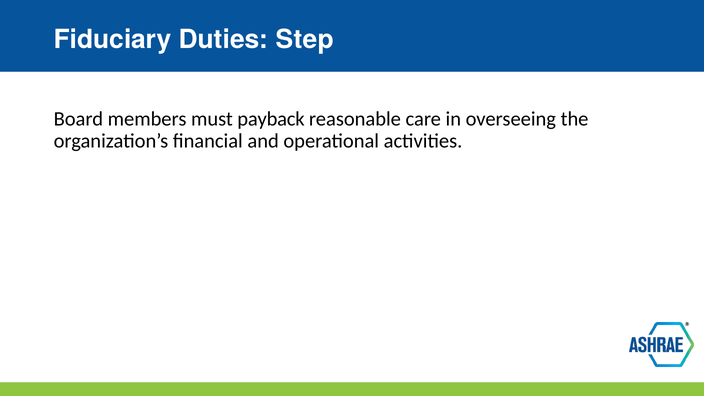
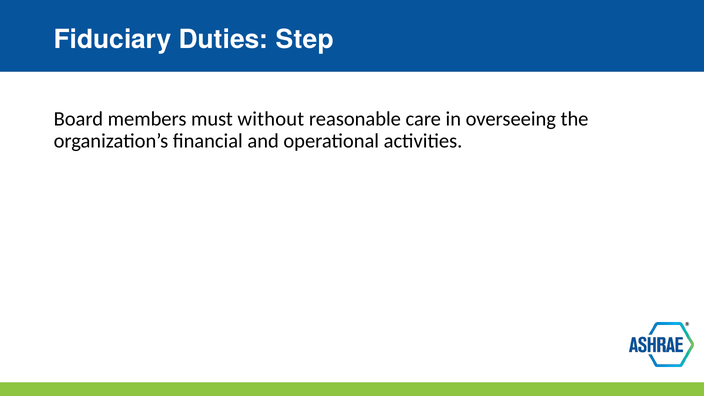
payback: payback -> without
